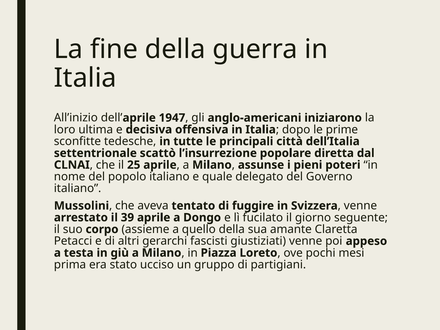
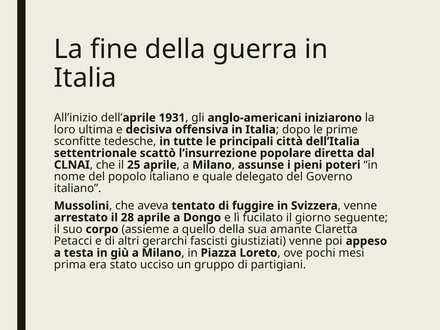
1947: 1947 -> 1931
39: 39 -> 28
